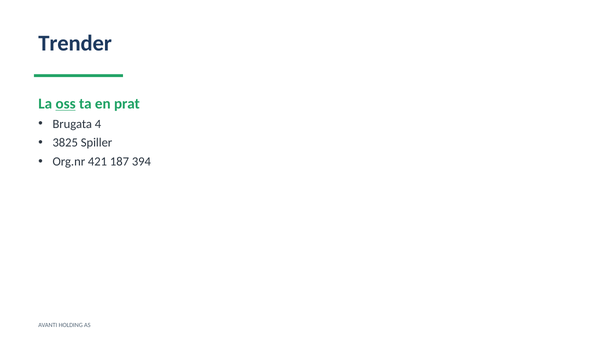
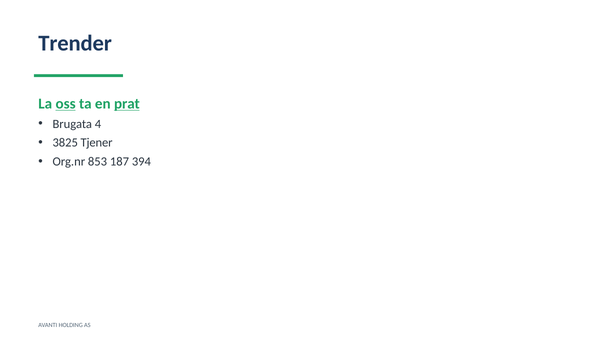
prat underline: none -> present
Spiller: Spiller -> Tjener
421: 421 -> 853
